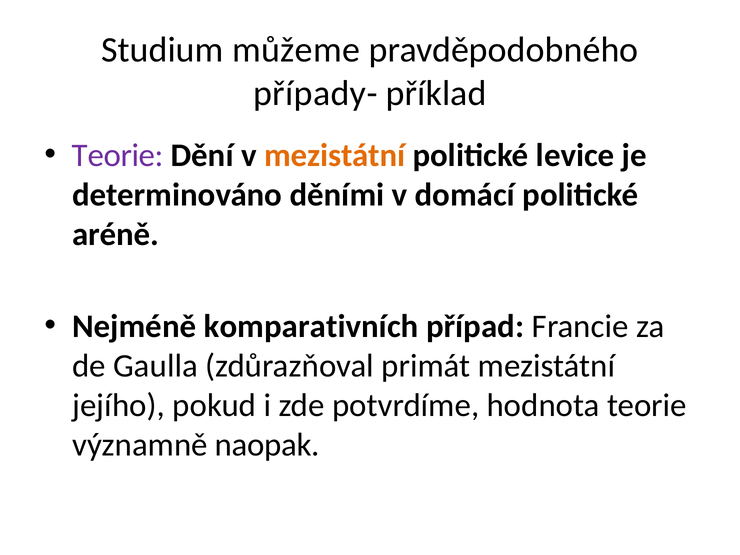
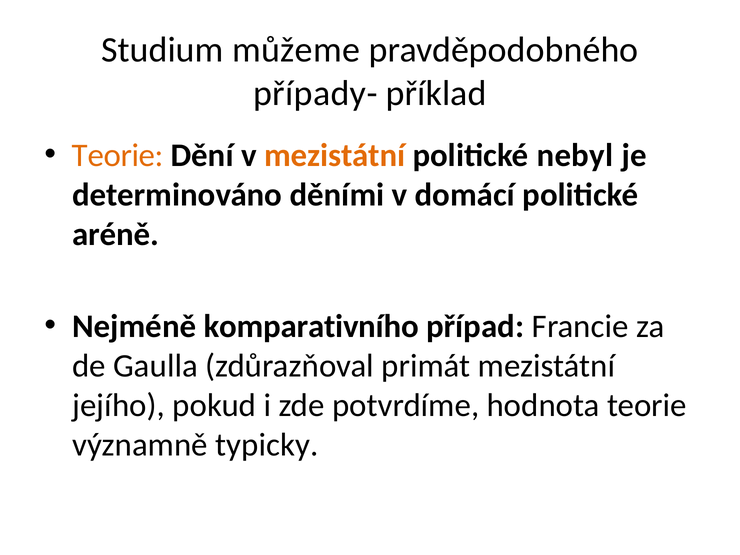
Teorie at (118, 155) colour: purple -> orange
levice: levice -> nebyl
komparativních: komparativních -> komparativního
naopak: naopak -> typicky
